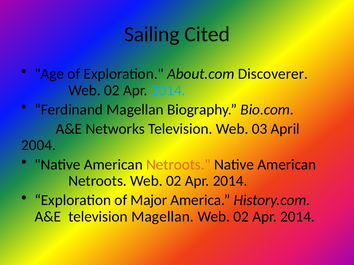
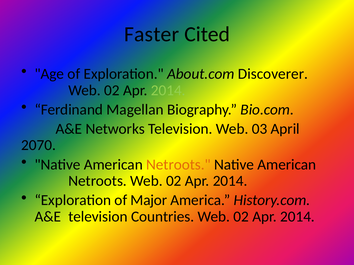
Sailing: Sailing -> Faster
2014 at (168, 90) colour: light blue -> light green
2004: 2004 -> 2070
television Magellan: Magellan -> Countries
